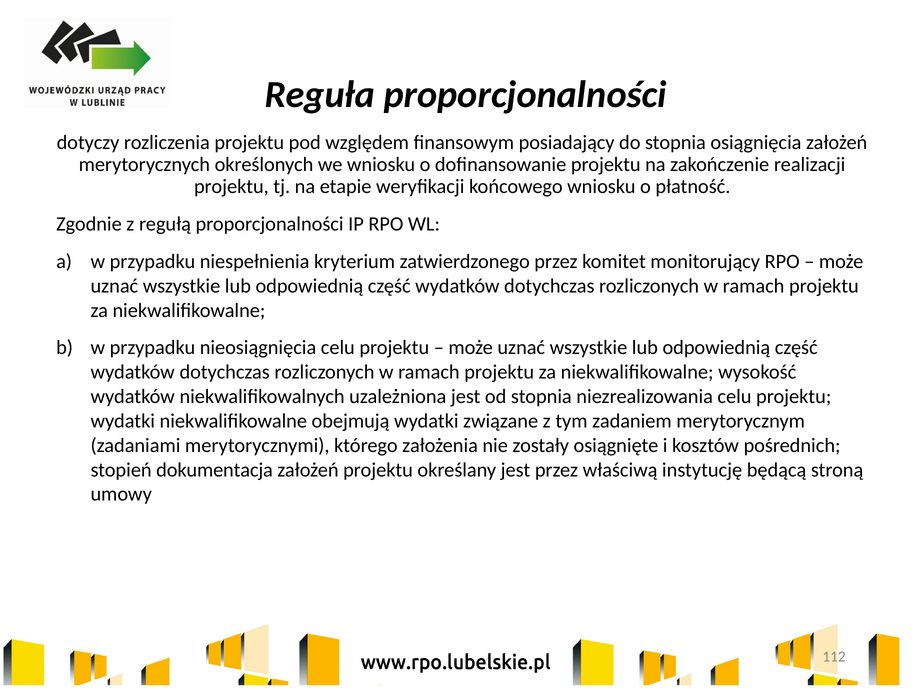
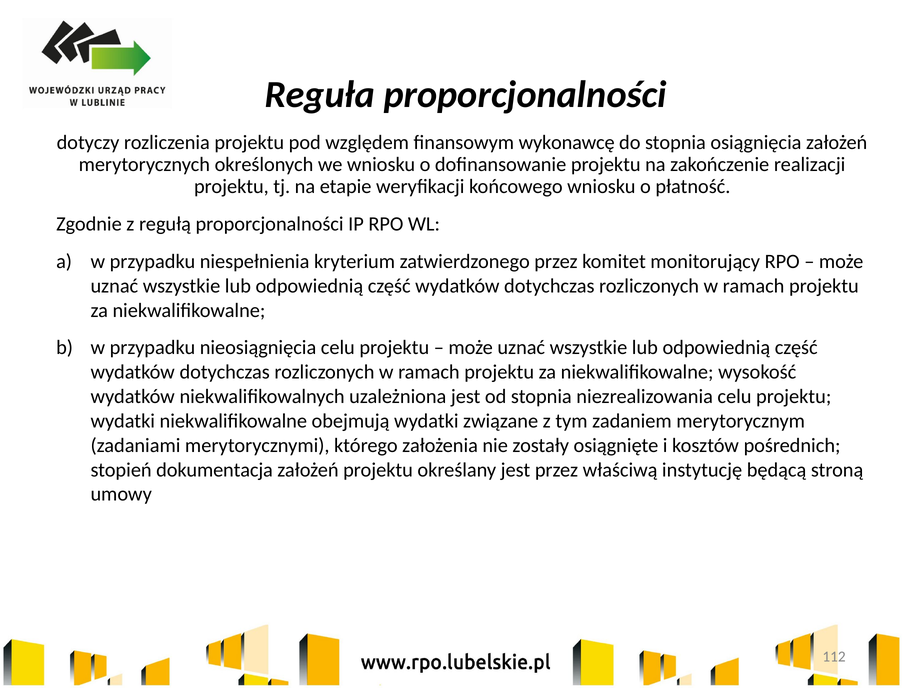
posiadający: posiadający -> wykonawcę
